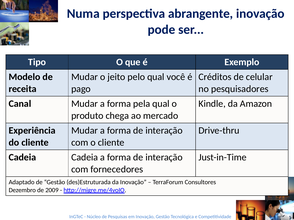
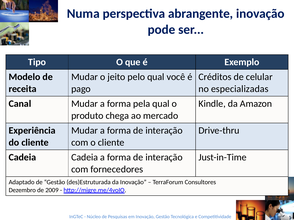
pesquisadores: pesquisadores -> especializadas
